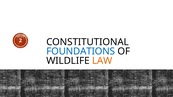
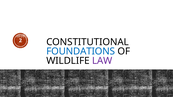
LAW colour: orange -> purple
